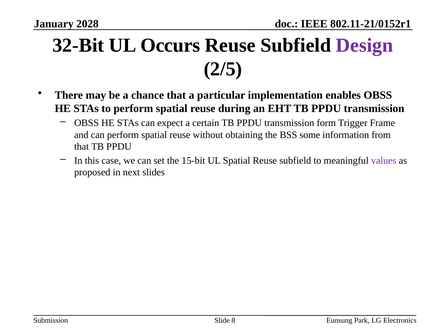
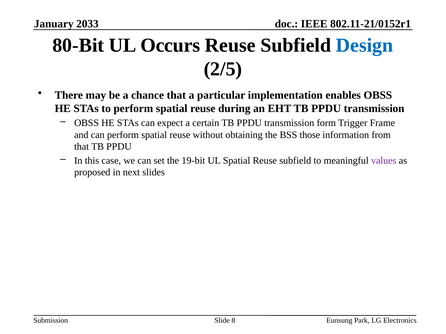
2028: 2028 -> 2033
32-Bit: 32-Bit -> 80-Bit
Design colour: purple -> blue
some: some -> those
15-bit: 15-bit -> 19-bit
